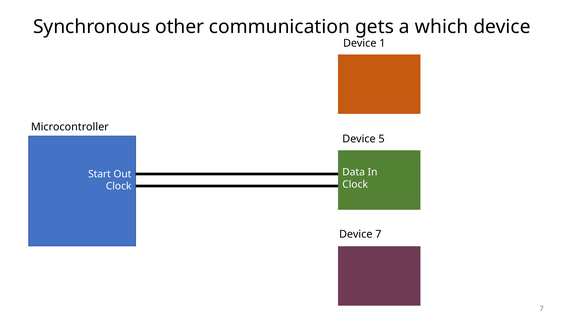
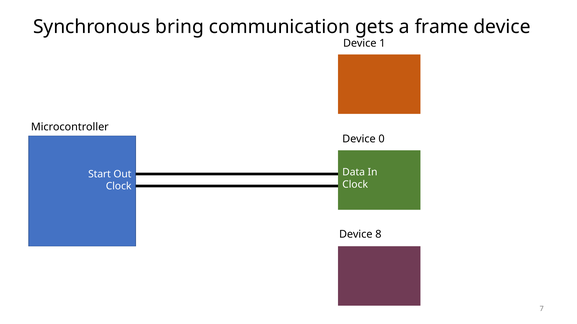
other: other -> bring
which: which -> frame
5: 5 -> 0
Device 7: 7 -> 8
